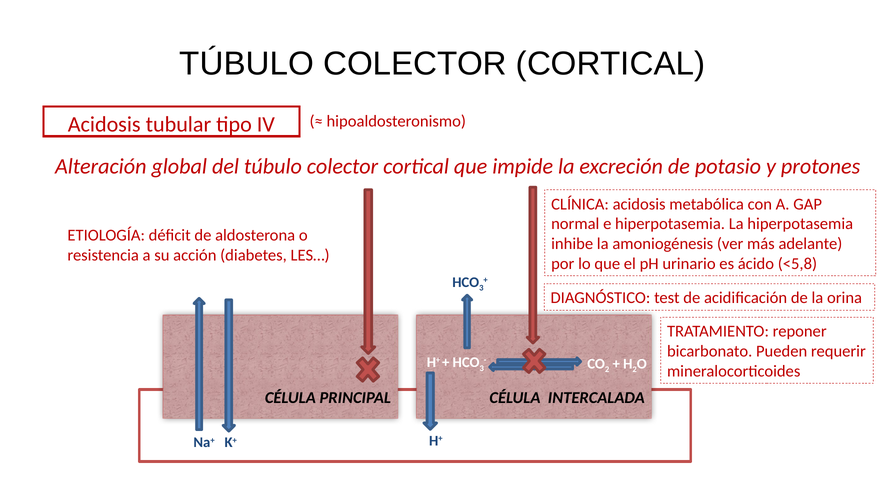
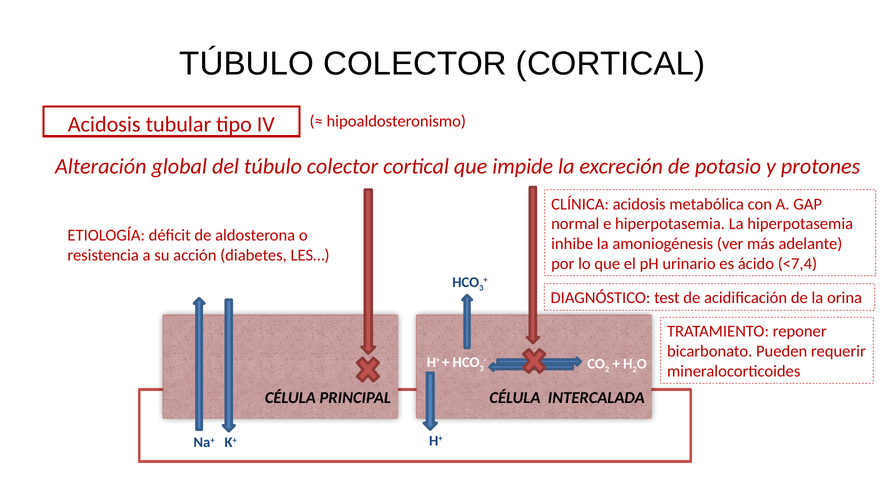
<5,8: <5,8 -> <7,4
